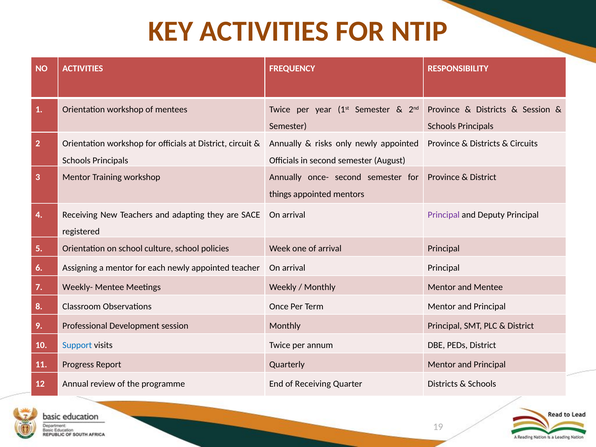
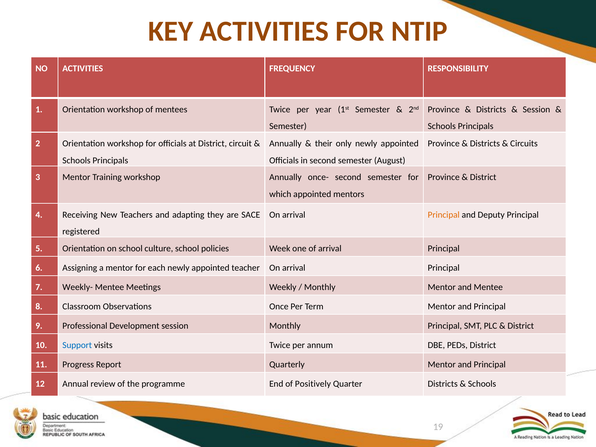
risks: risks -> their
things: things -> which
Principal at (444, 215) colour: purple -> orange
of Receiving: Receiving -> Positively
